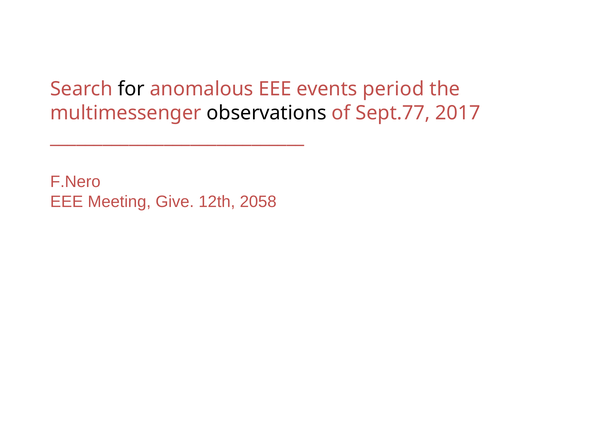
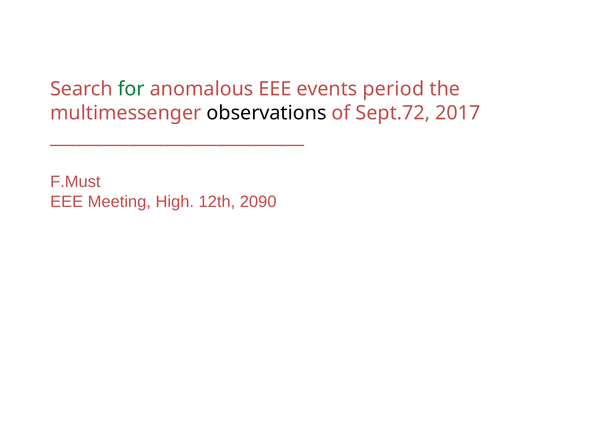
for colour: black -> green
Sept.77: Sept.77 -> Sept.72
F.Nero: F.Nero -> F.Must
Give: Give -> High
2058: 2058 -> 2090
